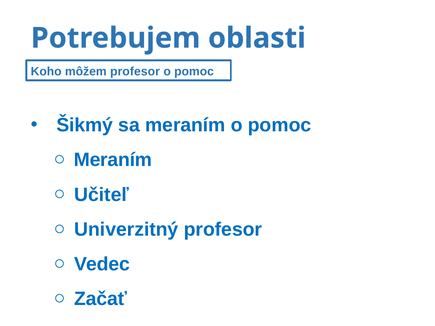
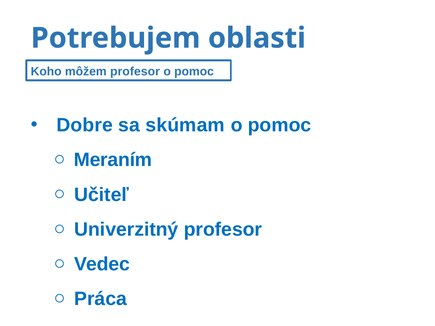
Šikmý: Šikmý -> Dobre
sa meraním: meraním -> skúmam
Začať: Začať -> Práca
